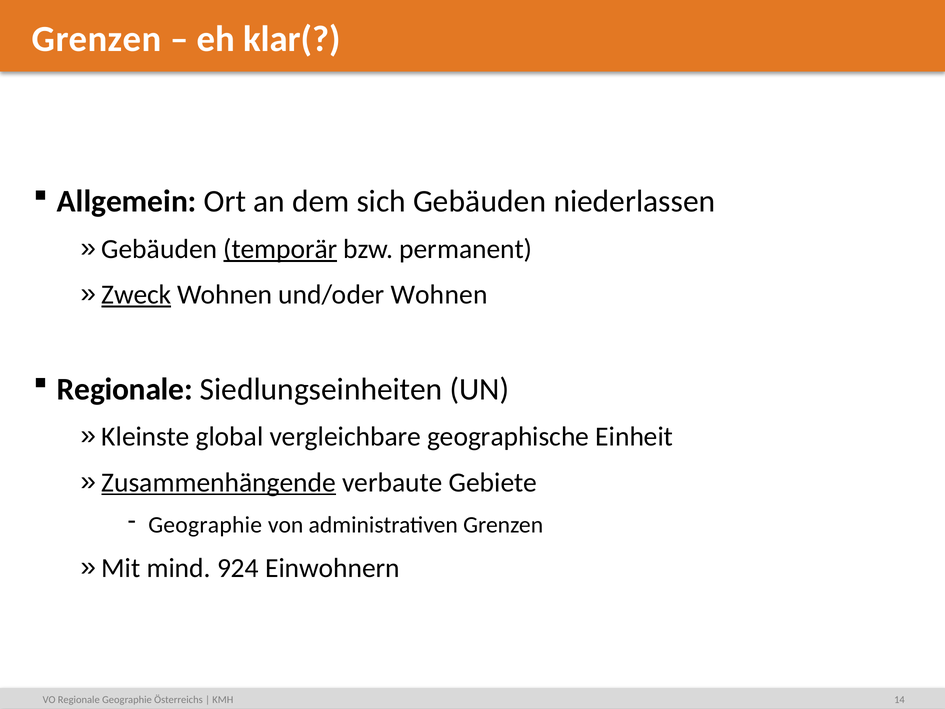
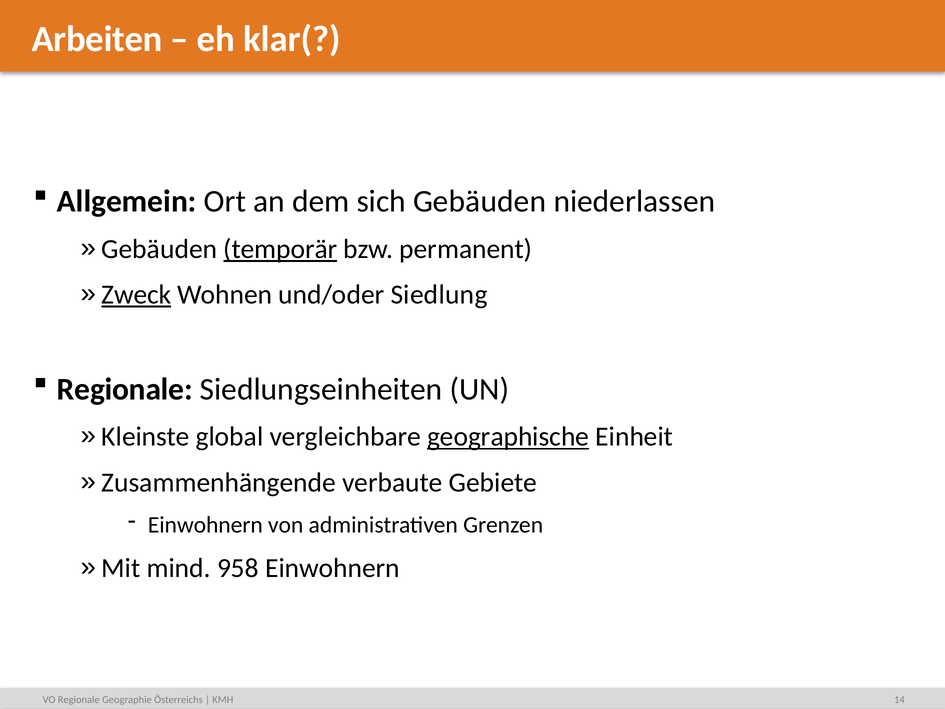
Grenzen at (97, 39): Grenzen -> Arbeiten
und/oder Wohnen: Wohnen -> Siedlung
geographische underline: none -> present
Zusammenhängende underline: present -> none
Geographie at (205, 525): Geographie -> Einwohnern
924: 924 -> 958
